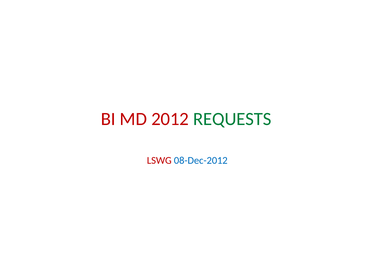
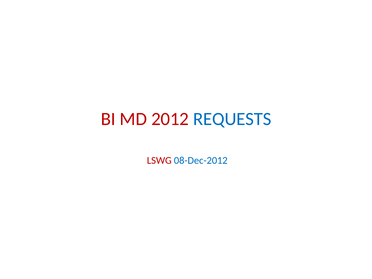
REQUESTS colour: green -> blue
